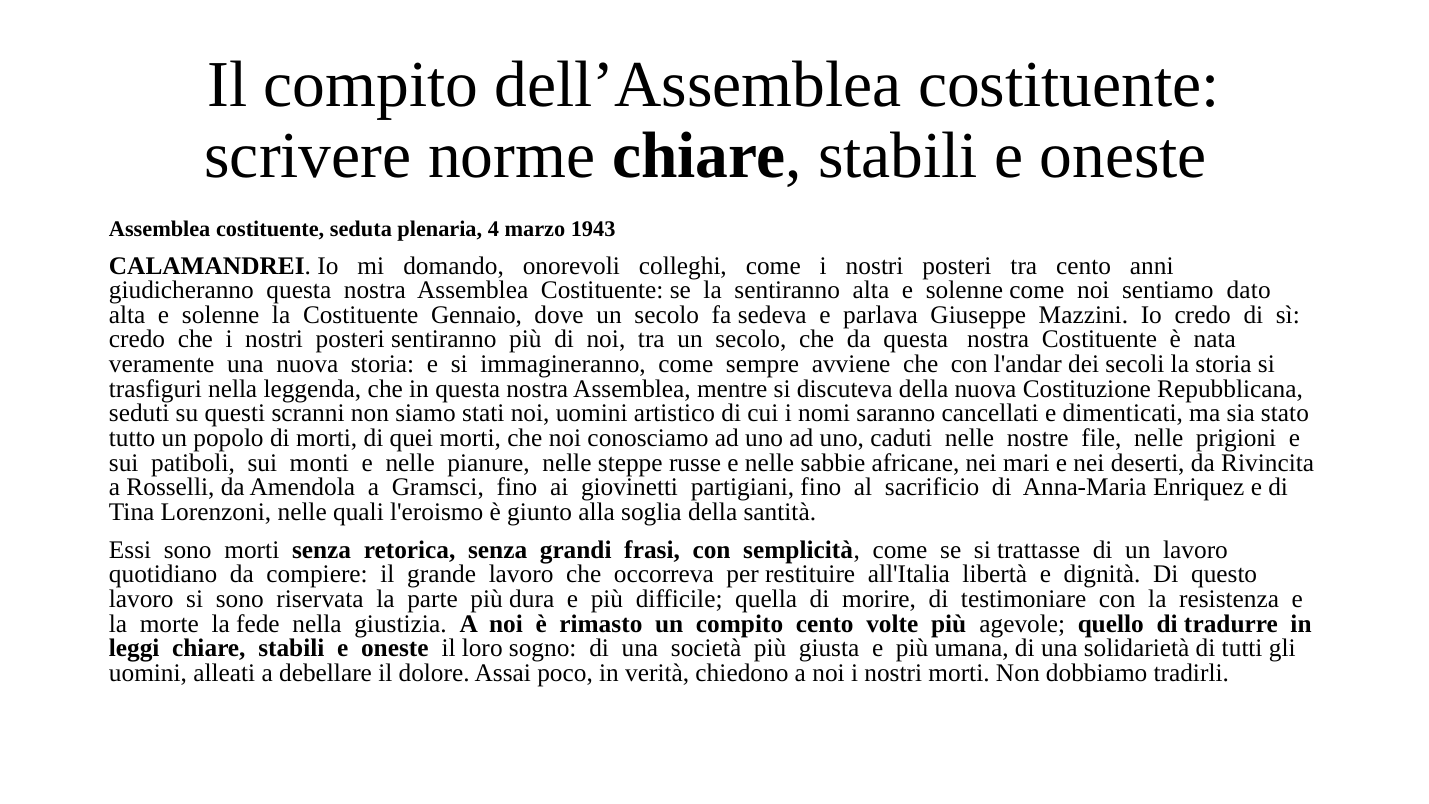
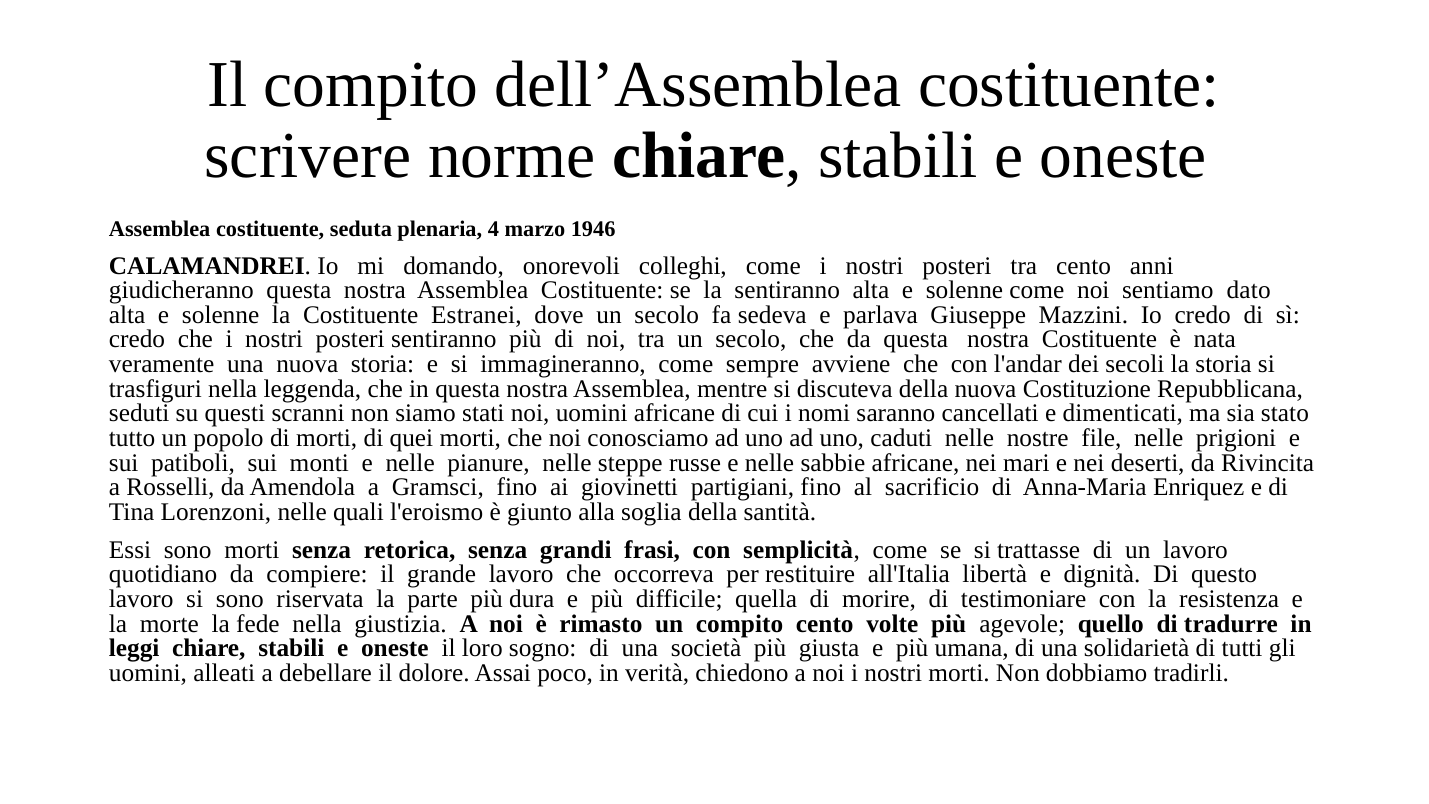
1943: 1943 -> 1946
Gennaio: Gennaio -> Estranei
uomini artistico: artistico -> africane
